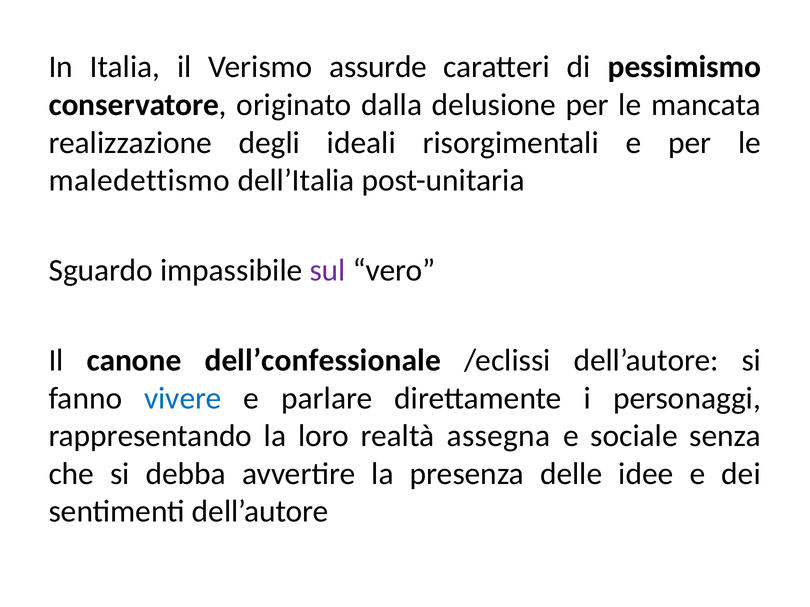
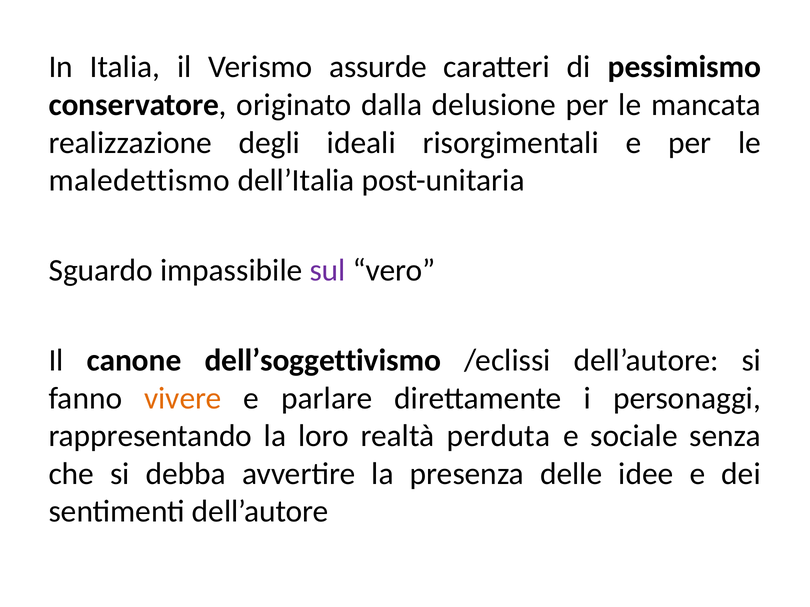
dell’confessionale: dell’confessionale -> dell’soggettivismo
vivere colour: blue -> orange
assegna: assegna -> perduta
